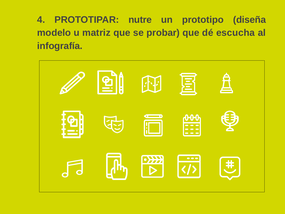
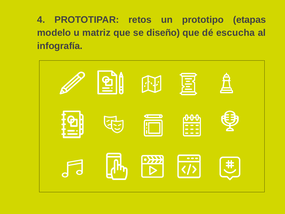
nutre: nutre -> retos
diseña: diseña -> etapas
probar: probar -> diseño
